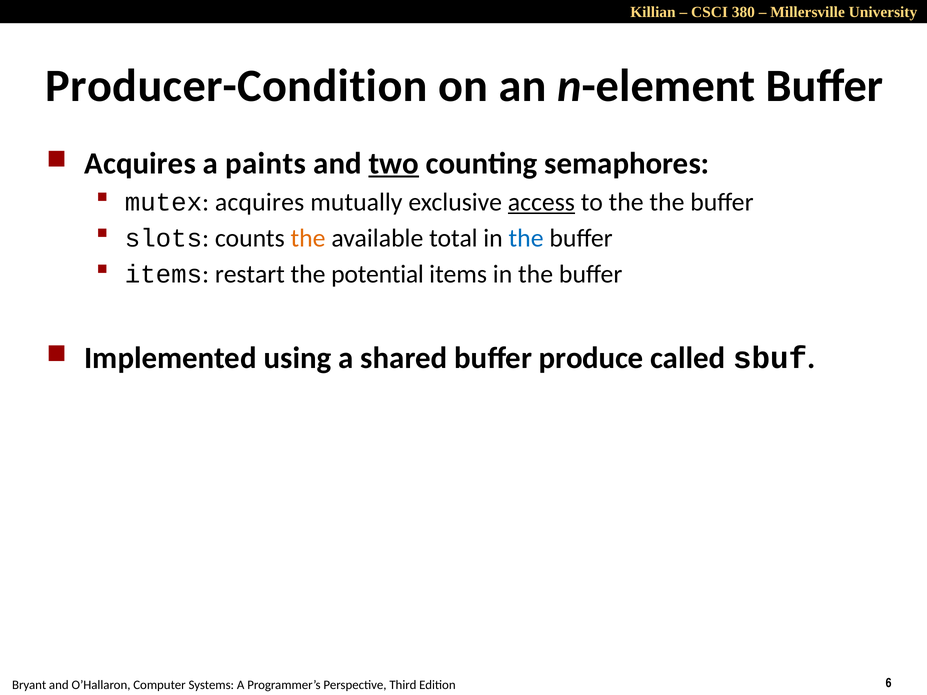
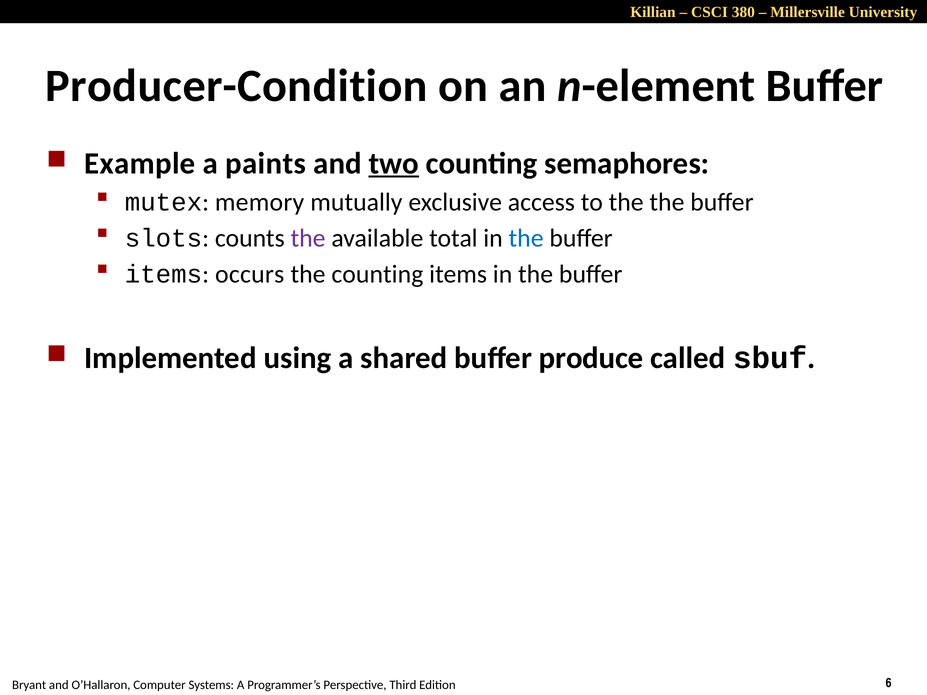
Acquires at (140, 163): Acquires -> Example
mutex acquires: acquires -> memory
access underline: present -> none
the at (308, 238) colour: orange -> purple
restart: restart -> occurs
the potential: potential -> counting
